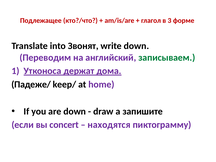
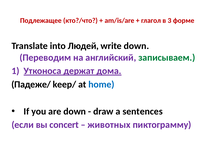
Звонят: Звонят -> Людей
home colour: purple -> blue
запишите: запишите -> sentences
находятся: находятся -> животных
